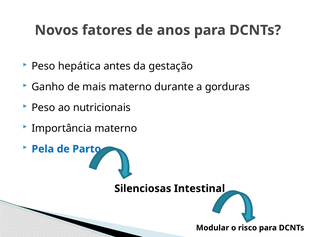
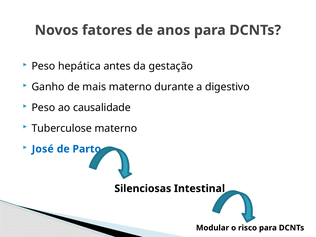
gorduras: gorduras -> digestivo
nutricionais: nutricionais -> causalidade
Importância: Importância -> Tuberculose
Pela: Pela -> José
